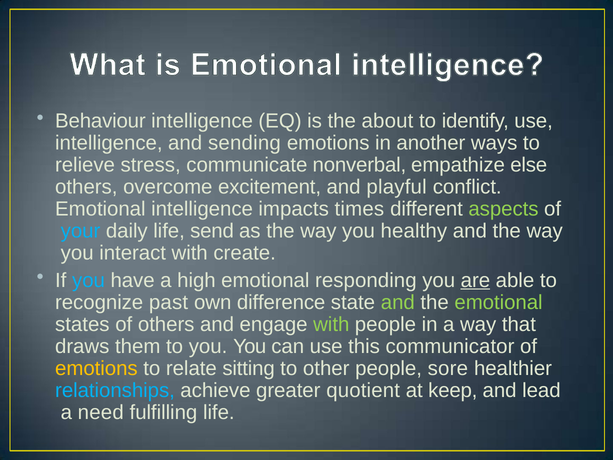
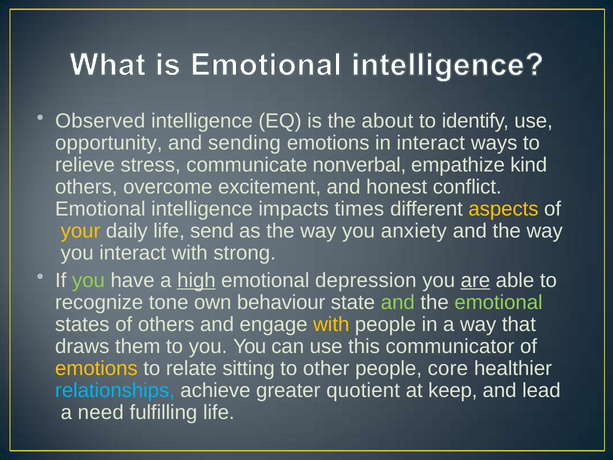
Behaviour: Behaviour -> Observed
intelligence at (109, 143): intelligence -> opportunity
in another: another -> interact
else: else -> kind
playful: playful -> honest
aspects colour: light green -> yellow
your colour: light blue -> yellow
healthy: healthy -> anxiety
create: create -> strong
you at (89, 280) colour: light blue -> light green
high underline: none -> present
responding: responding -> depression
past: past -> tone
difference: difference -> behaviour
with at (331, 324) colour: light green -> yellow
sore: sore -> core
